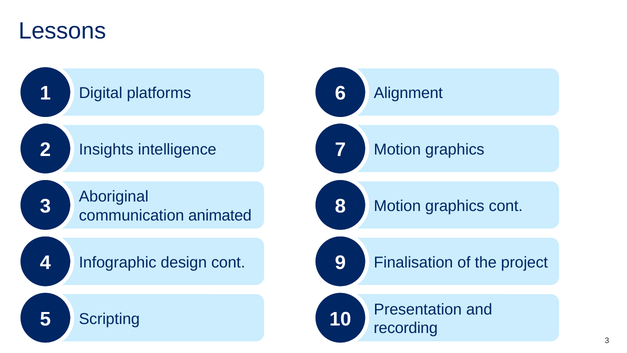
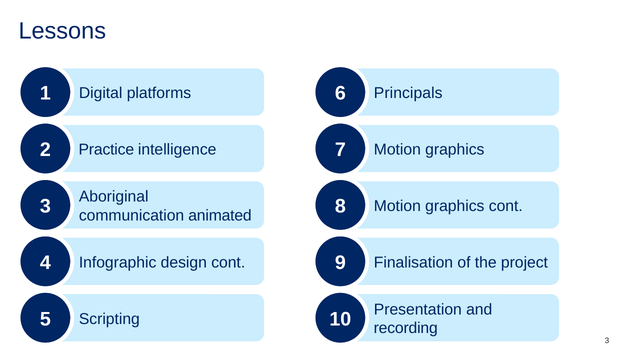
Alignment: Alignment -> Principals
Insights: Insights -> Practice
